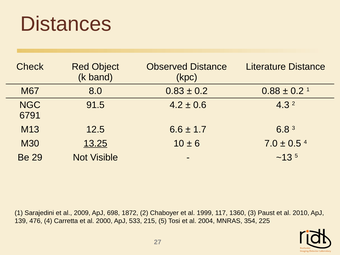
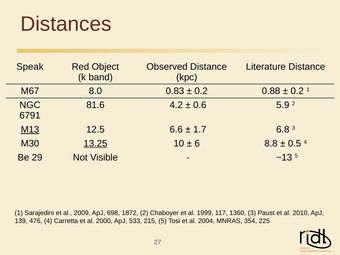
Check: Check -> Speak
91.5: 91.5 -> 81.6
4.3: 4.3 -> 5.9
M13 underline: none -> present
7.0: 7.0 -> 8.8
